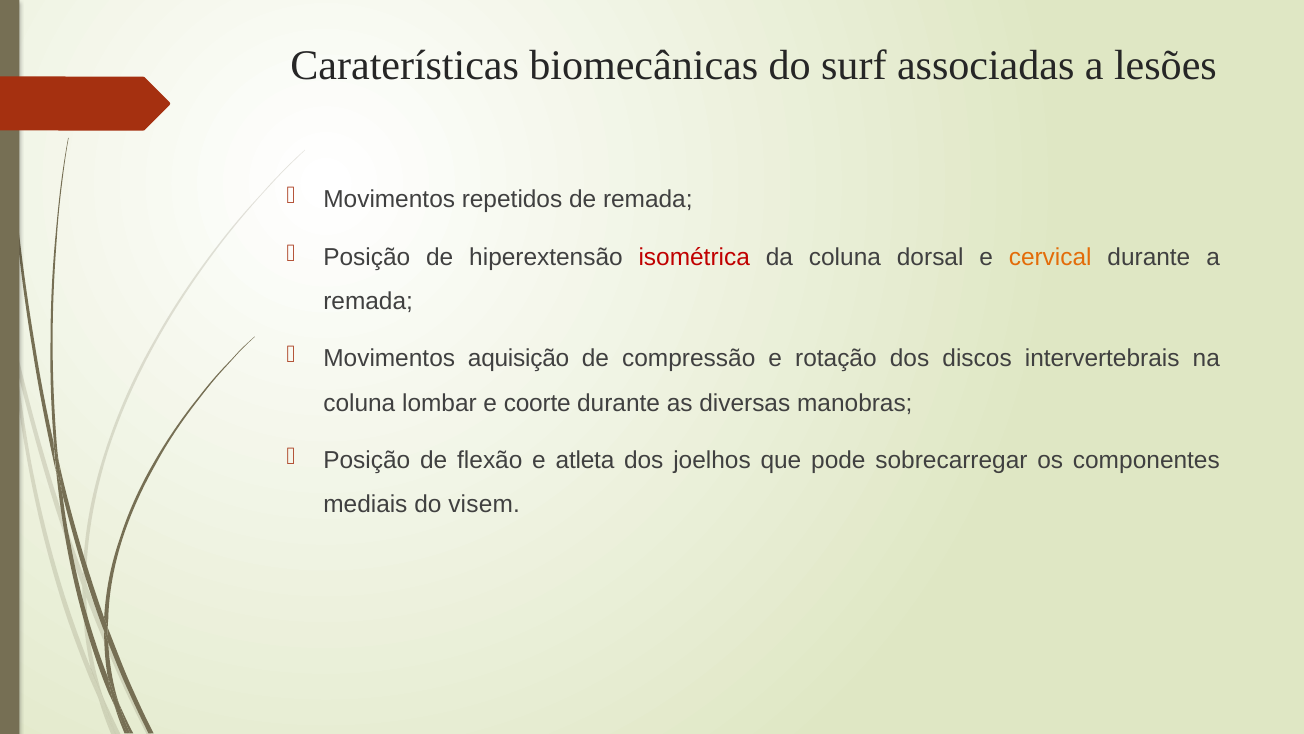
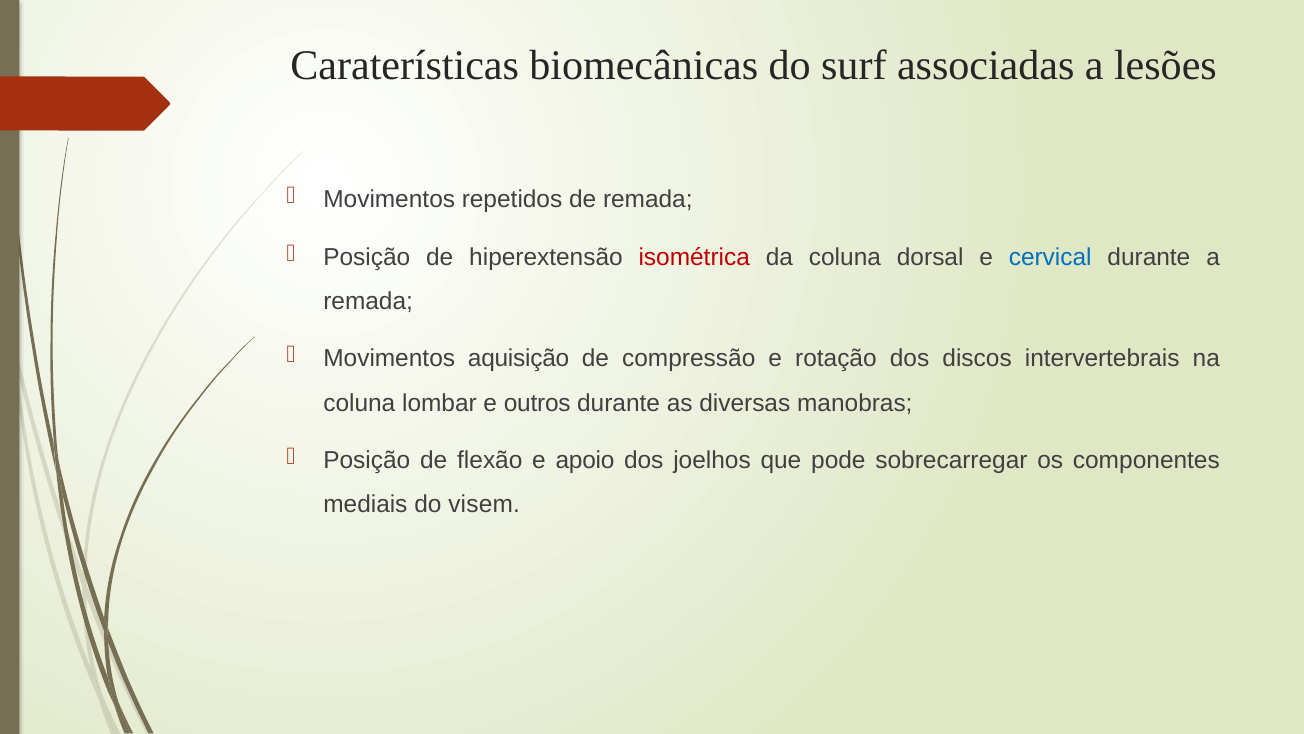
cervical colour: orange -> blue
coorte: coorte -> outros
atleta: atleta -> apoio
